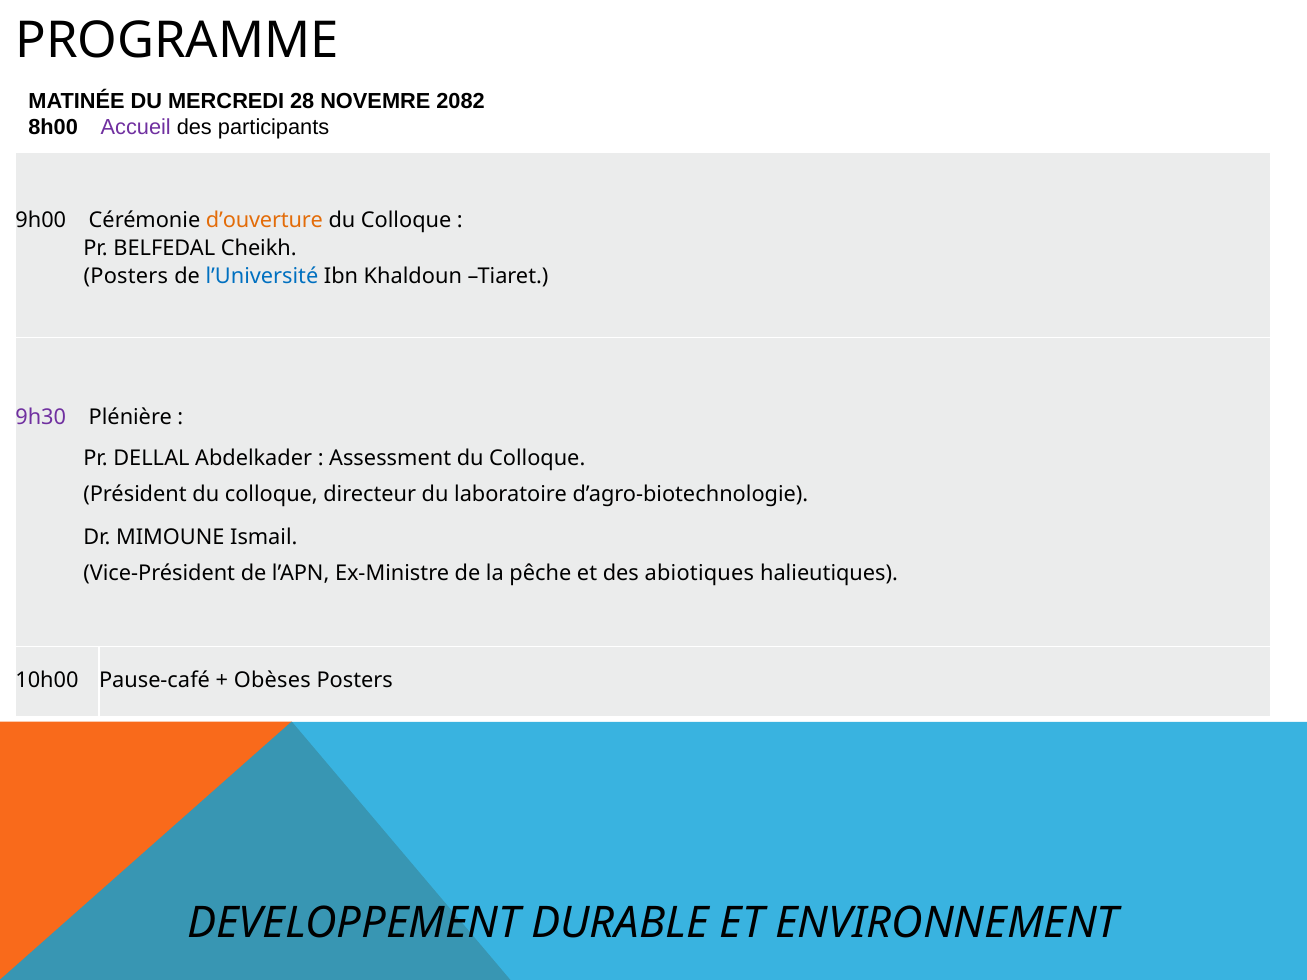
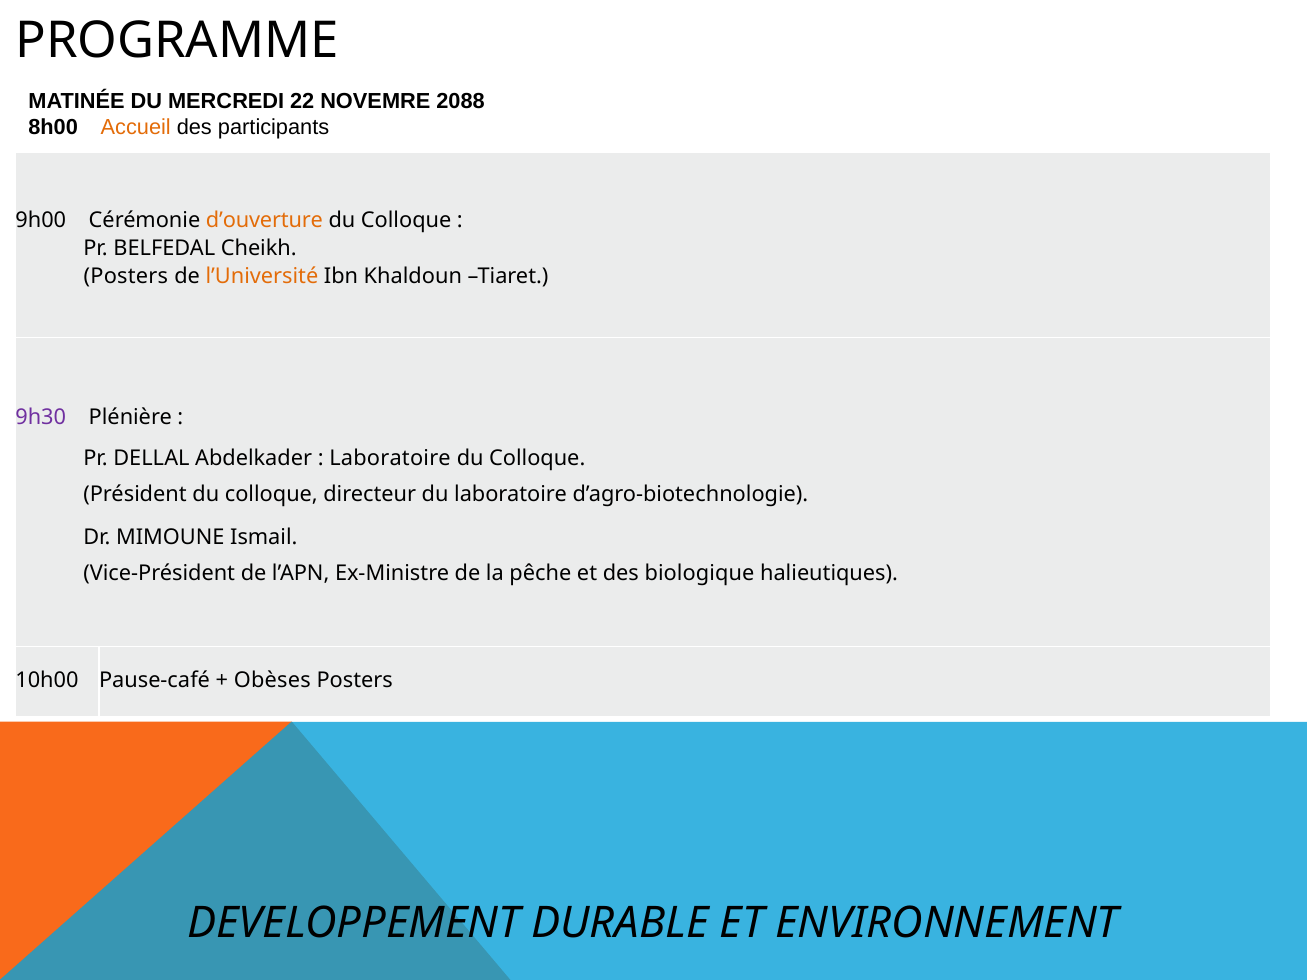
28: 28 -> 22
2082: 2082 -> 2088
Accueil colour: purple -> orange
l’Université colour: blue -> orange
Assessment at (390, 459): Assessment -> Laboratoire
abiotiques: abiotiques -> biologique
